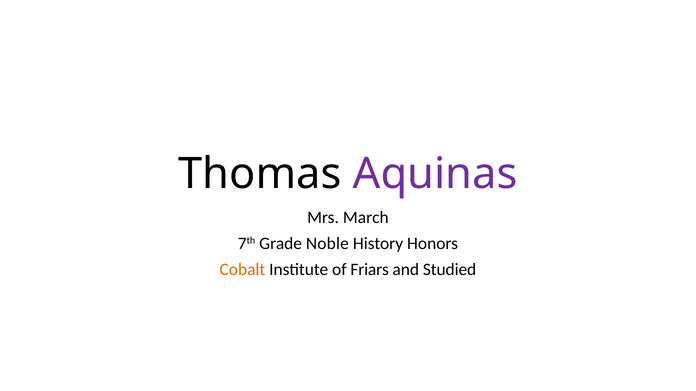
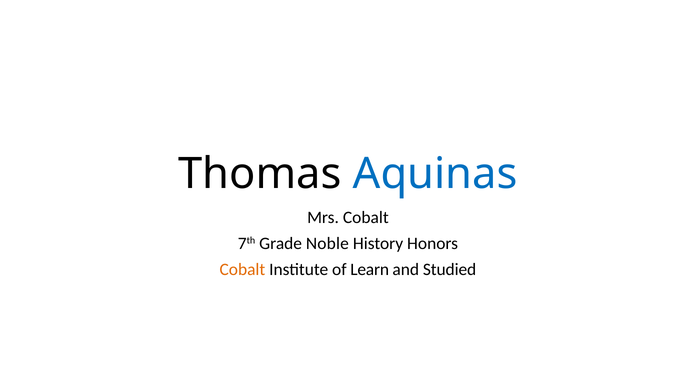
Aquinas colour: purple -> blue
Mrs March: March -> Cobalt
Friars: Friars -> Learn
